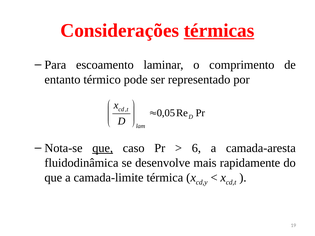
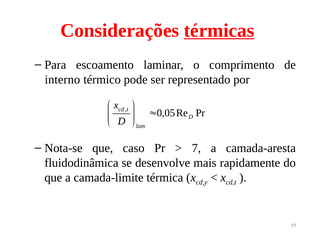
entanto: entanto -> interno
que at (103, 148) underline: present -> none
6: 6 -> 7
